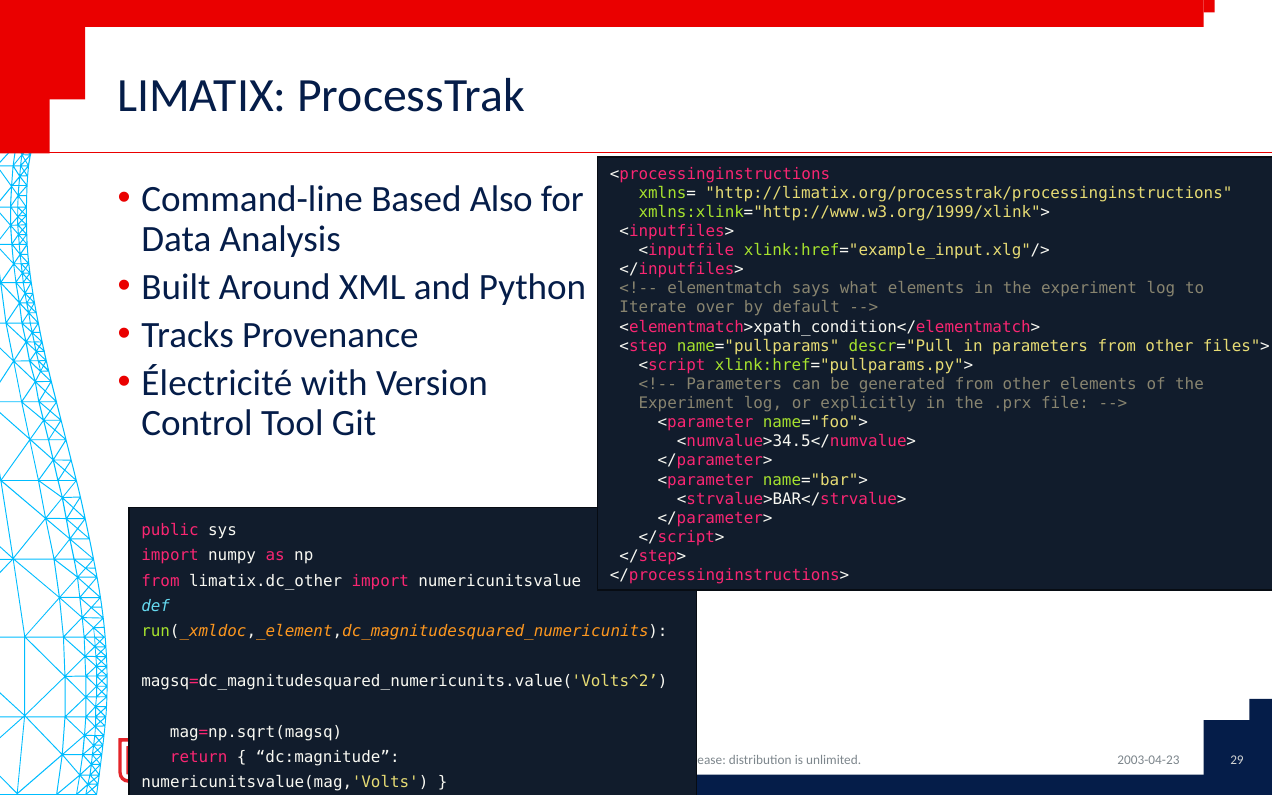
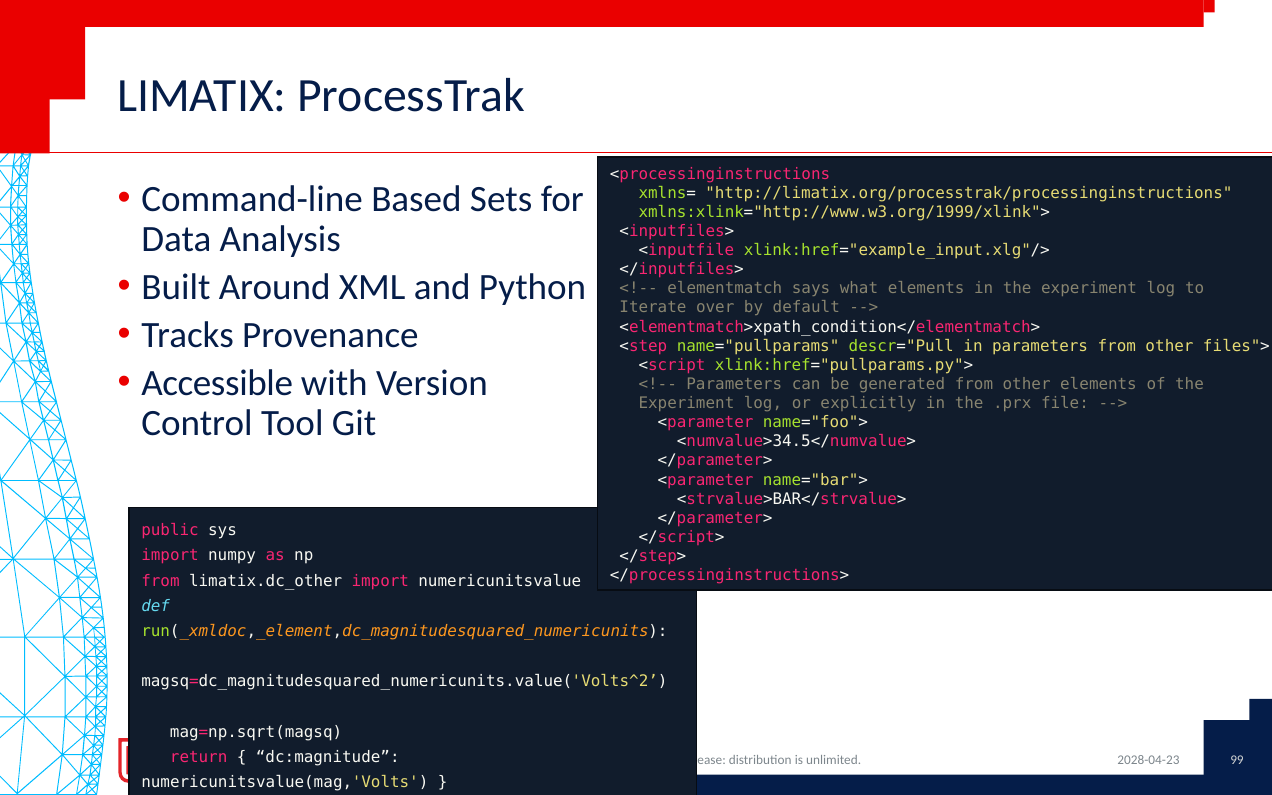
Also: Also -> Sets
Électricité: Électricité -> Accessible
29: 29 -> 99
2003-04-23: 2003-04-23 -> 2028-04-23
